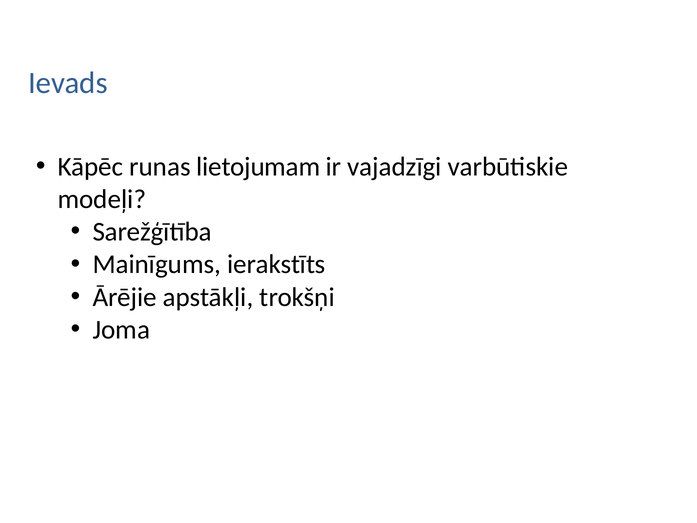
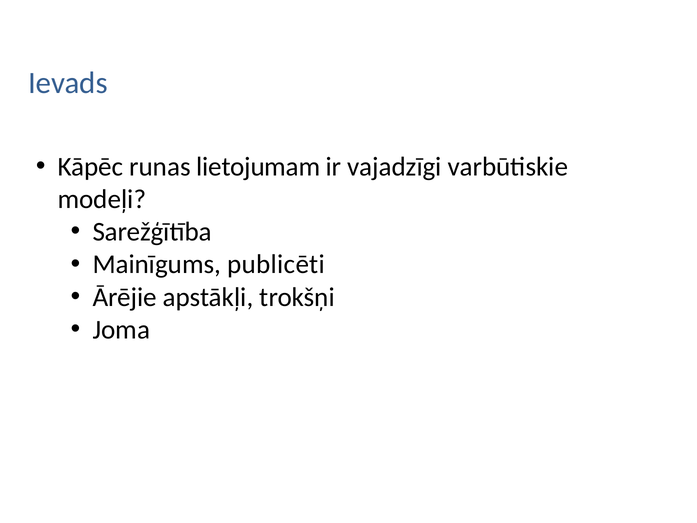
ierakstīts: ierakstīts -> publicēti
